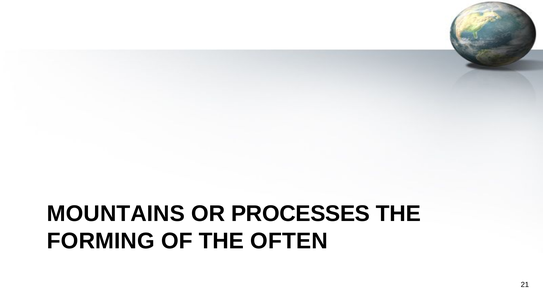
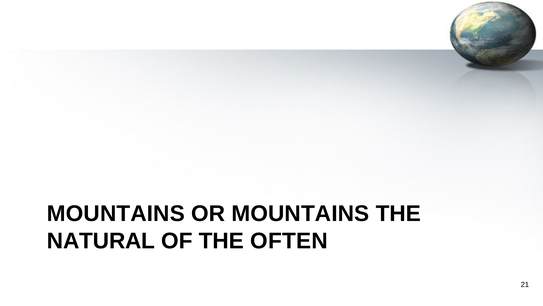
OR PROCESSES: PROCESSES -> MOUNTAINS
FORMING: FORMING -> NATURAL
